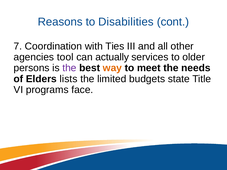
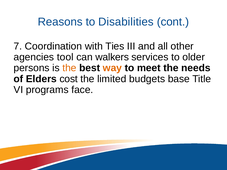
actually: actually -> walkers
the at (69, 68) colour: purple -> orange
lists: lists -> cost
state: state -> base
